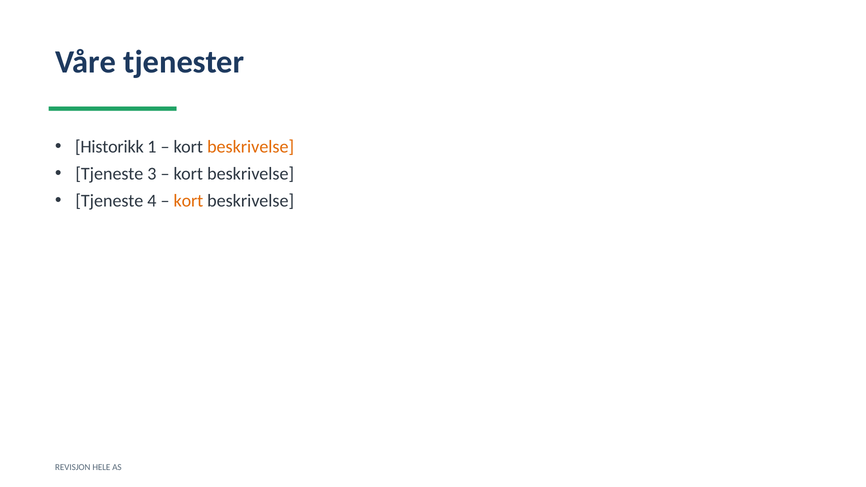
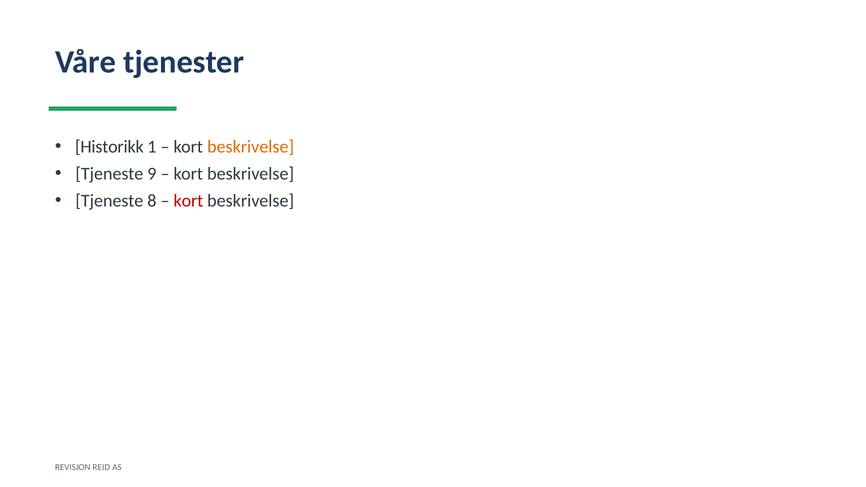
3: 3 -> 9
4: 4 -> 8
kort at (188, 201) colour: orange -> red
HELE: HELE -> REID
